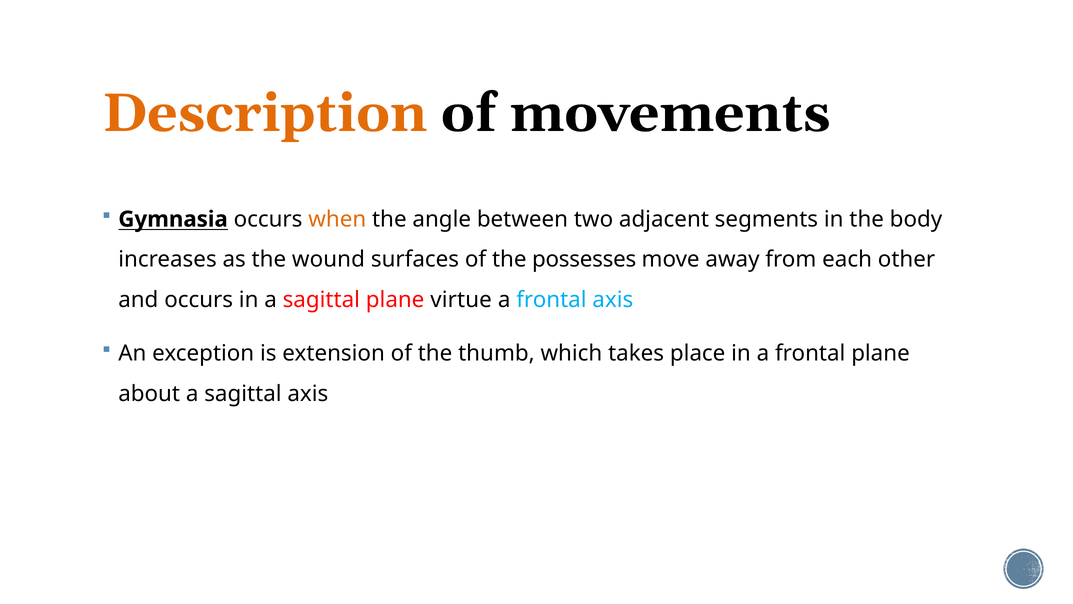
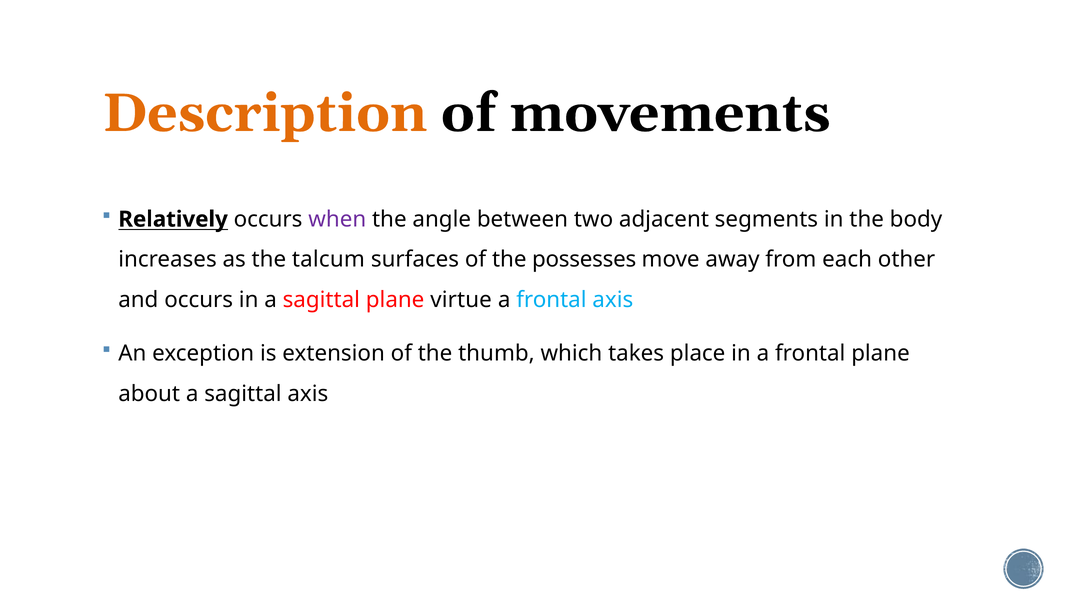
Gymnasia: Gymnasia -> Relatively
when colour: orange -> purple
wound: wound -> talcum
